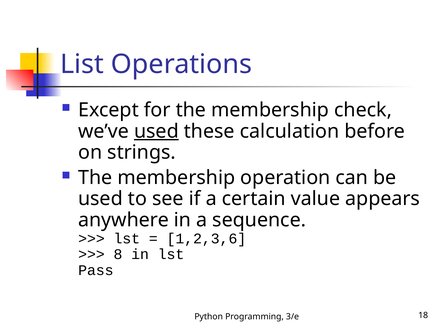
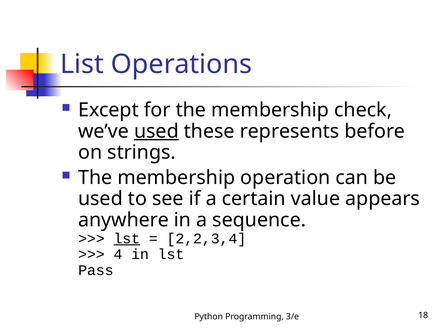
calculation: calculation -> represents
lst at (127, 239) underline: none -> present
1,2,3,6: 1,2,3,6 -> 2,2,3,4
8: 8 -> 4
